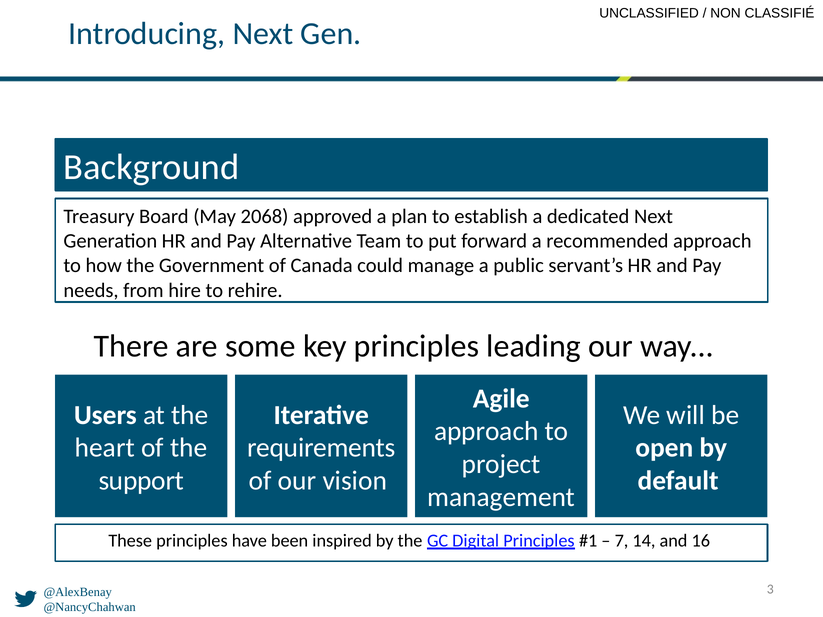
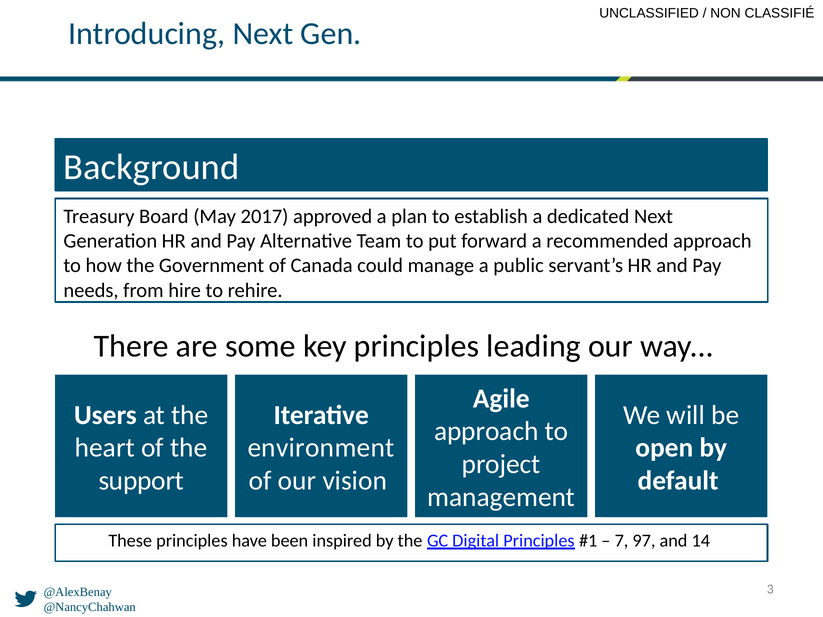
2068: 2068 -> 2017
requirements: requirements -> environment
14: 14 -> 97
16: 16 -> 14
